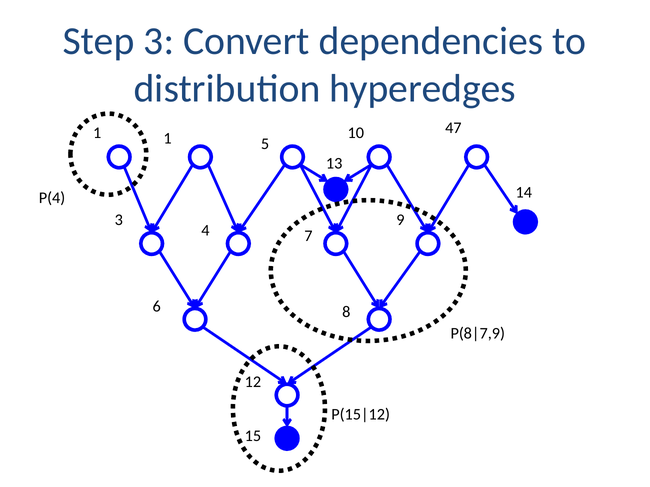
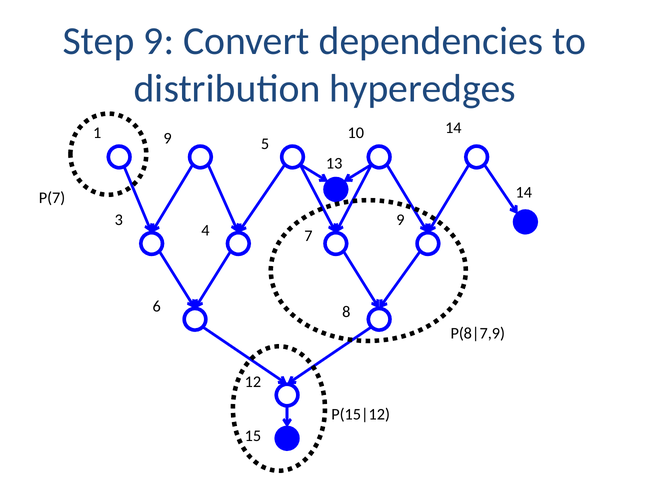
Step 3: 3 -> 9
1 1: 1 -> 9
10 47: 47 -> 14
P(4: P(4 -> P(7
